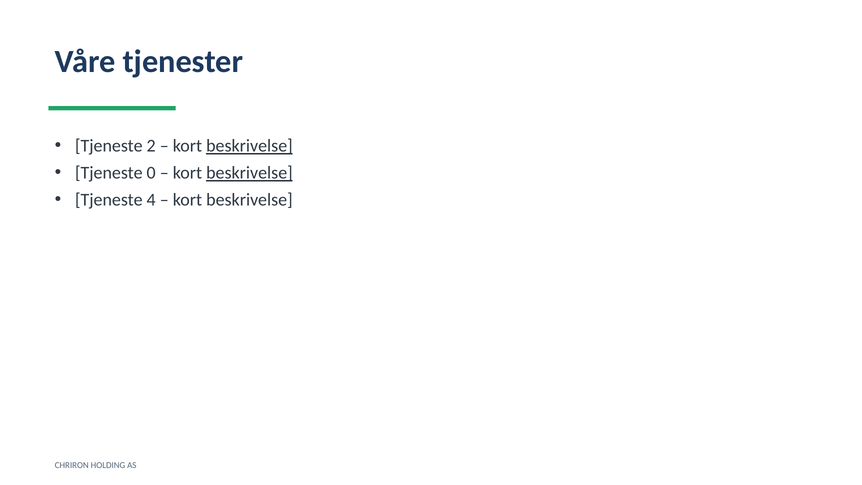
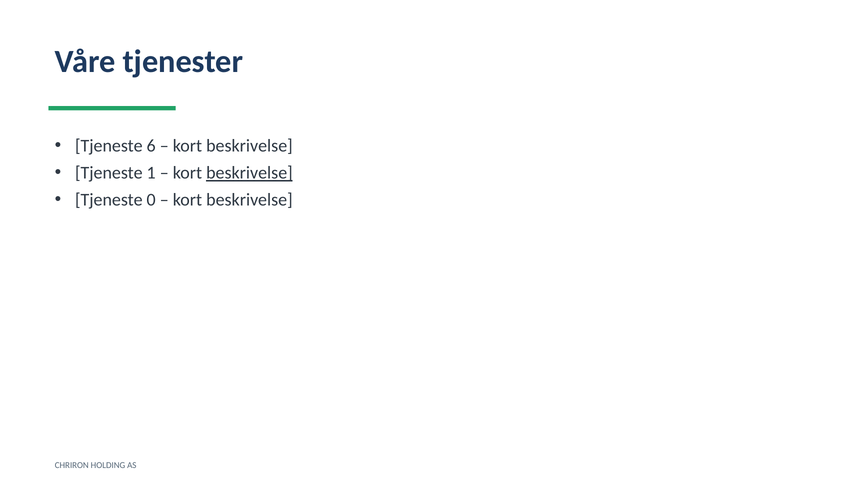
2: 2 -> 6
beskrivelse at (249, 146) underline: present -> none
0: 0 -> 1
4: 4 -> 0
